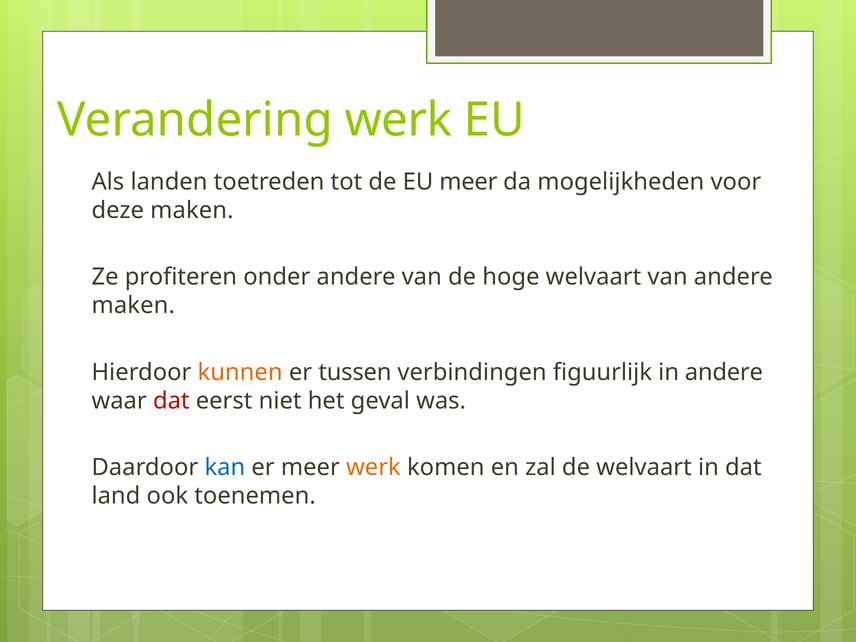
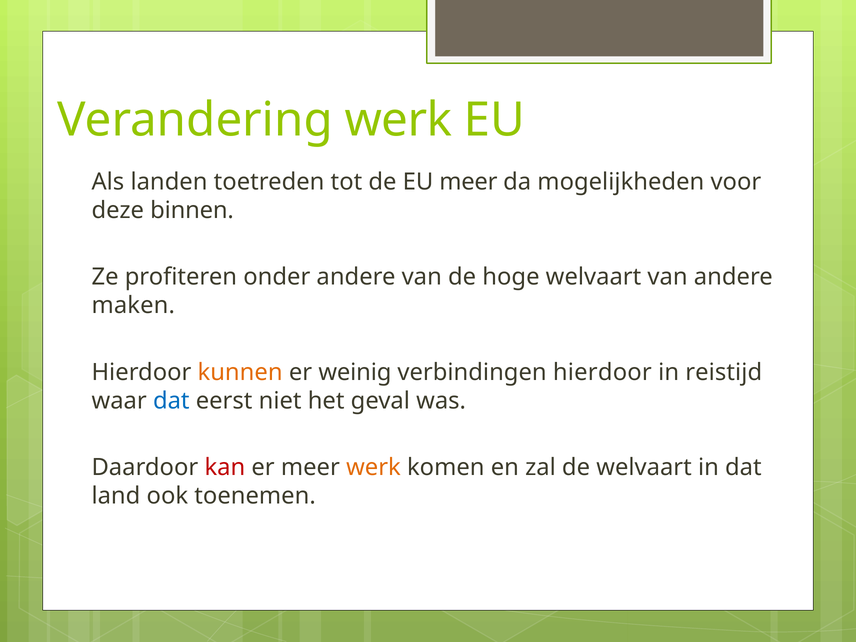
deze maken: maken -> binnen
tussen: tussen -> weinig
verbindingen figuurlijk: figuurlijk -> hierdoor
in andere: andere -> reistijd
dat at (171, 401) colour: red -> blue
kan colour: blue -> red
